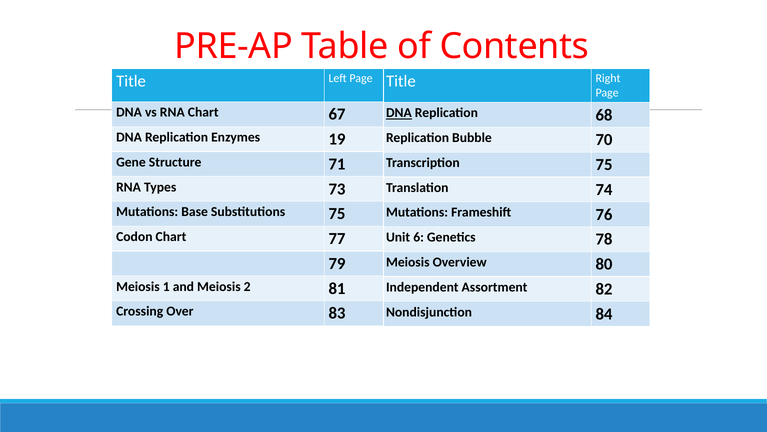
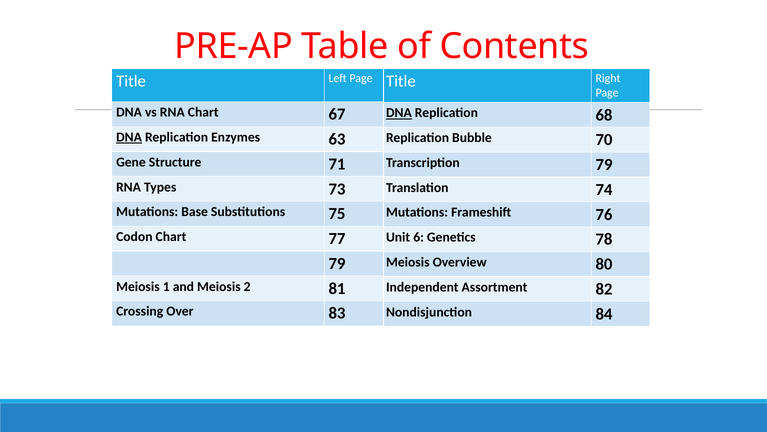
DNA at (129, 137) underline: none -> present
19: 19 -> 63
Transcription 75: 75 -> 79
